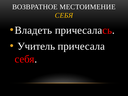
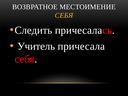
Владеть: Владеть -> Следить
